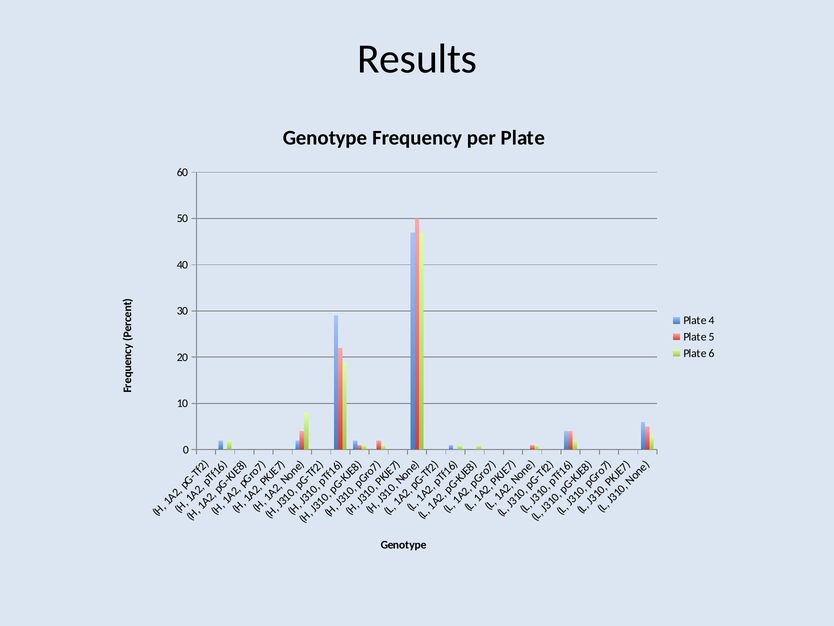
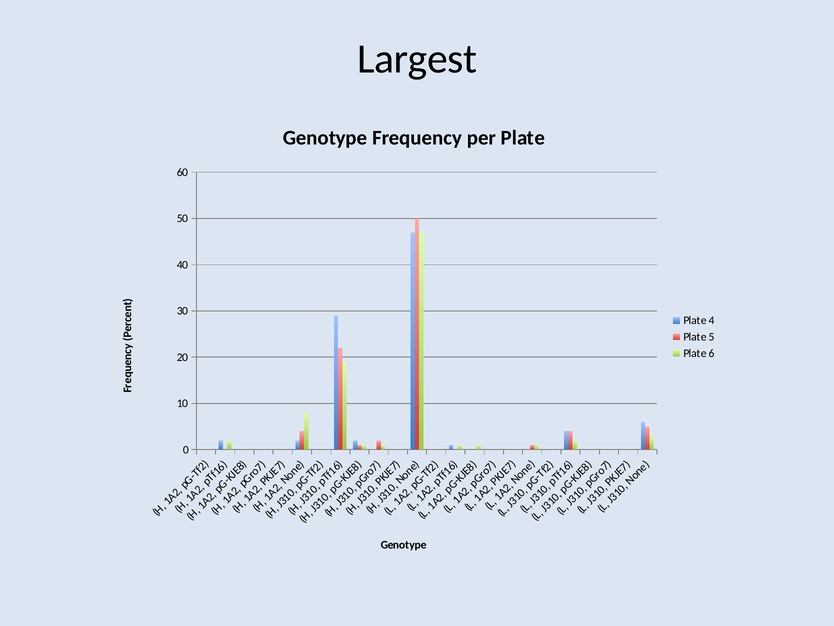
Results: Results -> Largest
